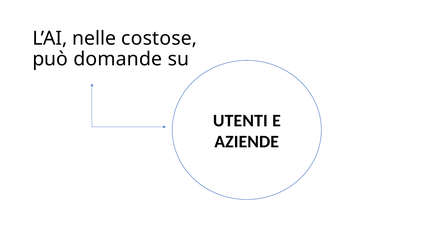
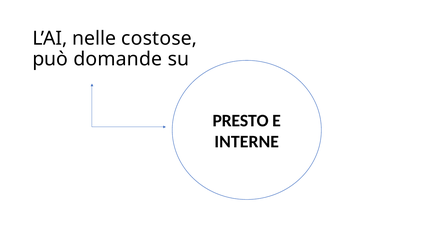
UTENTI: UTENTI -> PRESTO
AZIENDE: AZIENDE -> INTERNE
